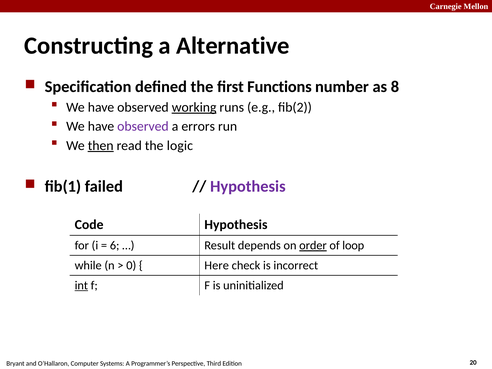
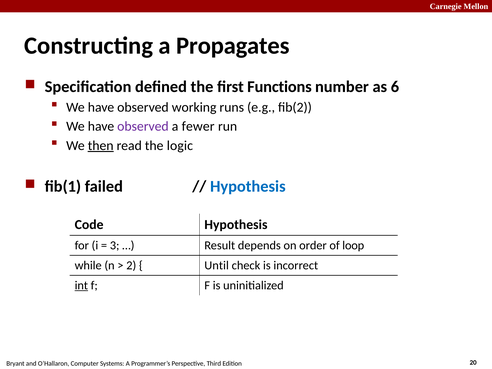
Alternative: Alternative -> Propagates
8: 8 -> 6
working underline: present -> none
errors: errors -> fewer
Hypothesis at (248, 186) colour: purple -> blue
6: 6 -> 3
order underline: present -> none
0: 0 -> 2
Here: Here -> Until
